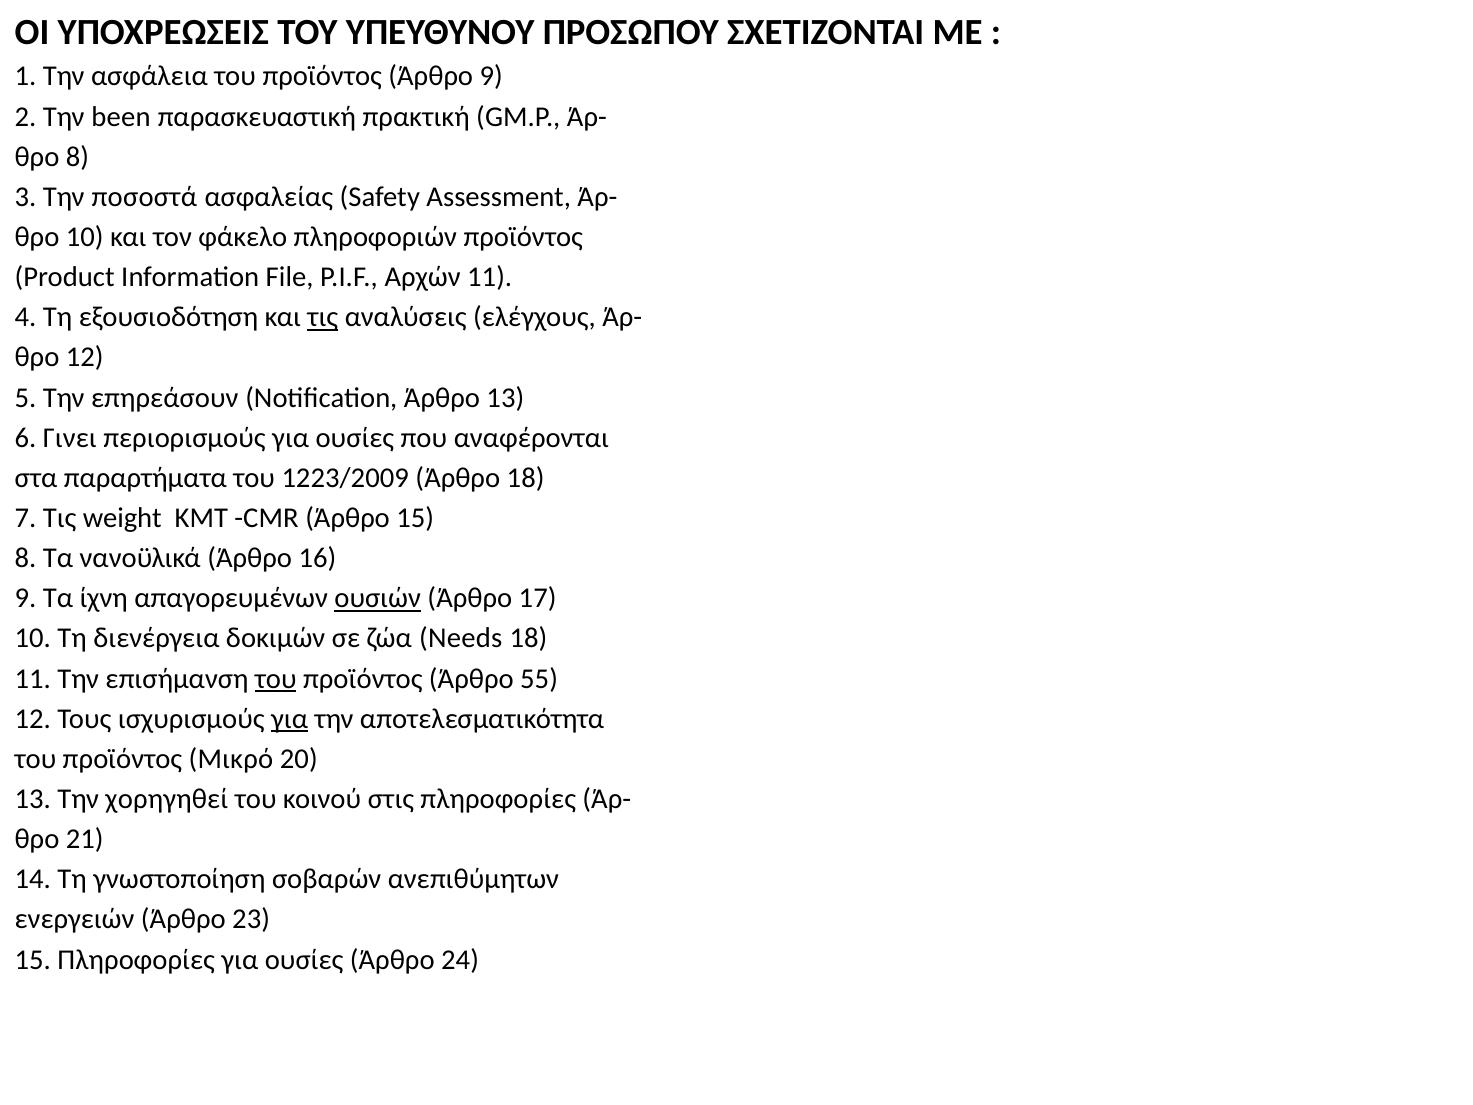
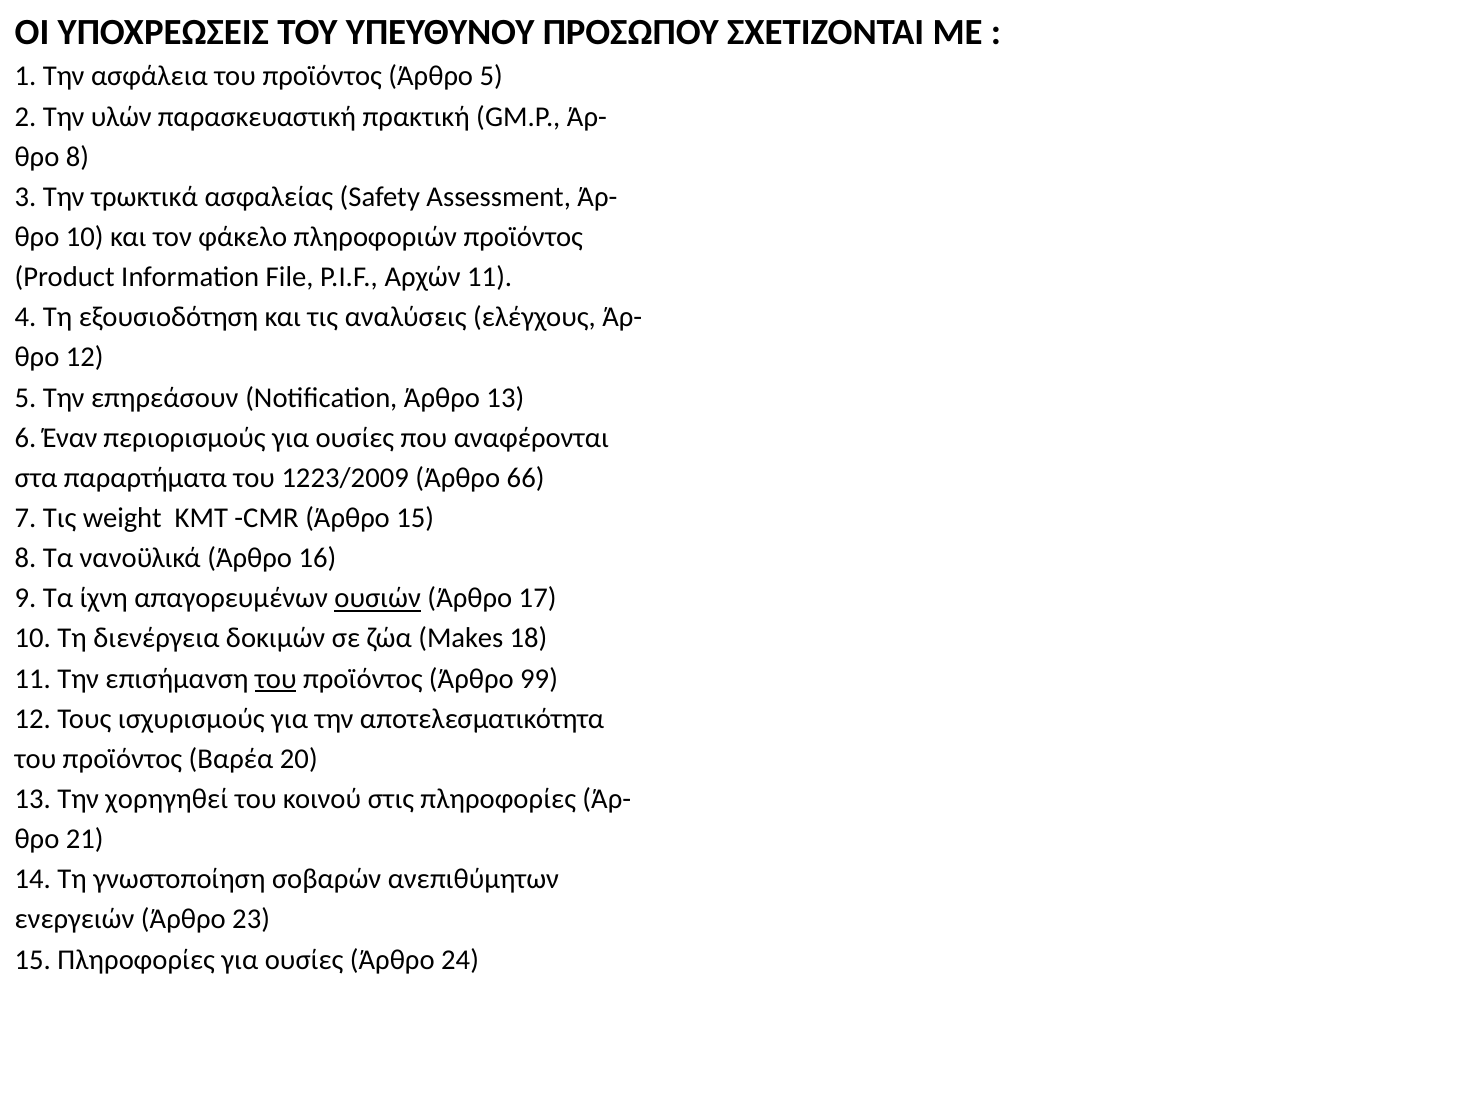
Άρθρο 9: 9 -> 5
been: been -> υλών
ποσοστά: ποσοστά -> τρωκτικά
τις at (323, 317) underline: present -> none
Γινει: Γινει -> Έναν
Άρθρο 18: 18 -> 66
Needs: Needs -> Makes
55: 55 -> 99
για at (290, 719) underline: present -> none
Μικρό: Μικρό -> Βαρέα
